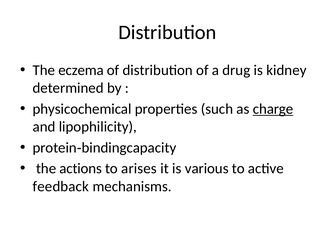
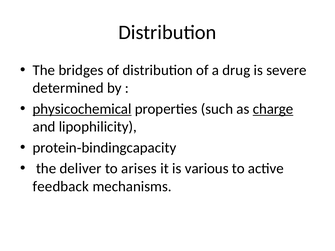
eczema: eczema -> bridges
kidney: kidney -> severe
physicochemical underline: none -> present
actions: actions -> deliver
